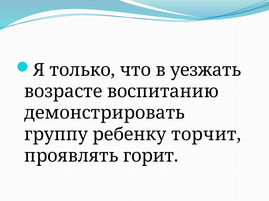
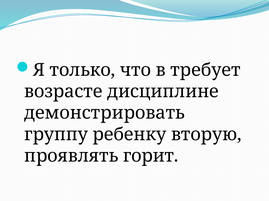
уезжать: уезжать -> требует
воспитанию: воспитанию -> дисциплине
торчит: торчит -> вторую
